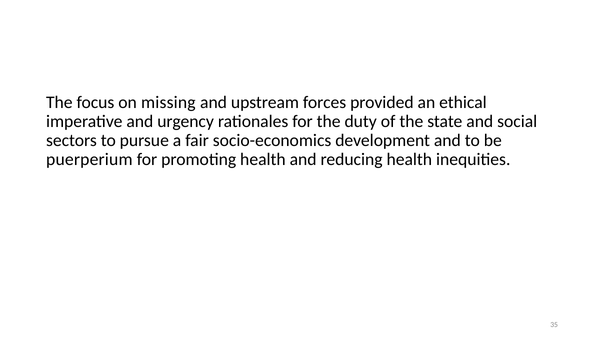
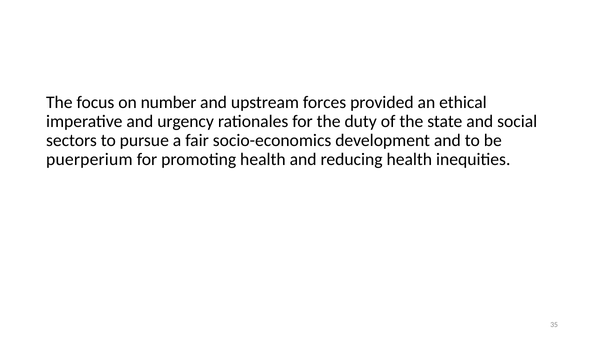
missing: missing -> number
